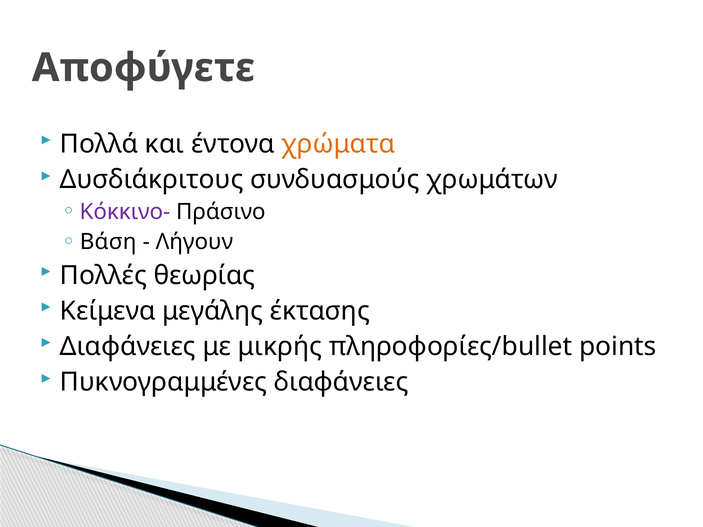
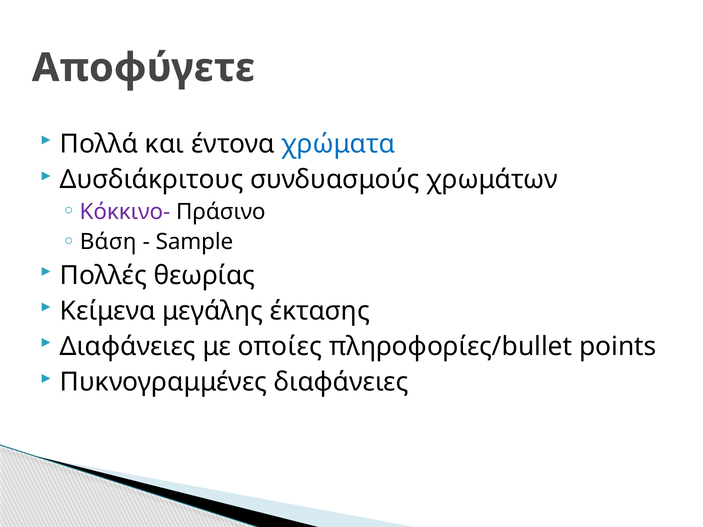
χρώματα colour: orange -> blue
Λήγουν: Λήγουν -> Sample
μικρής: μικρής -> οποίες
